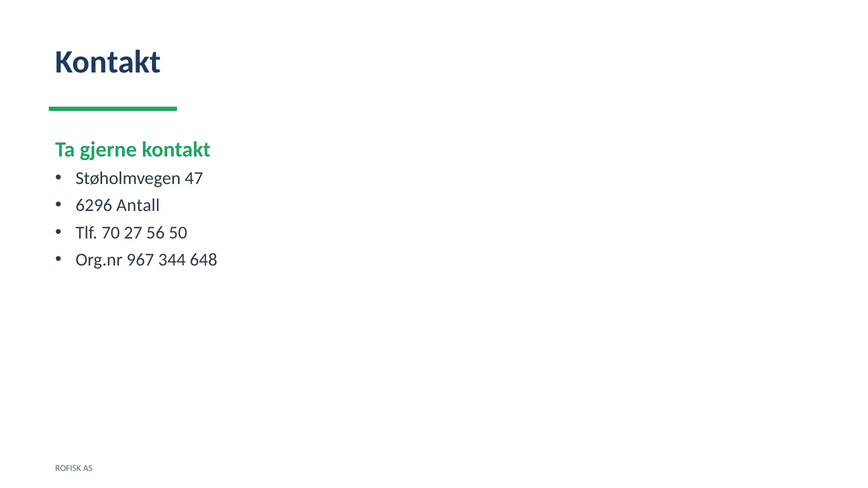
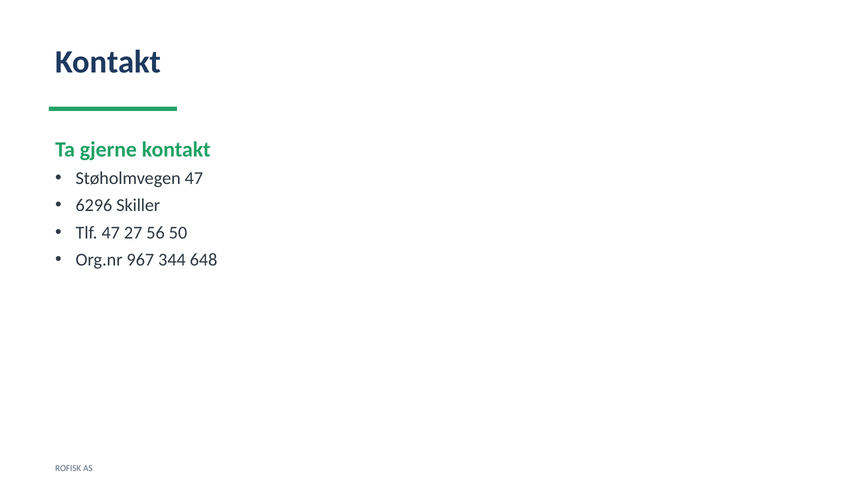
Antall: Antall -> Skiller
Tlf 70: 70 -> 47
